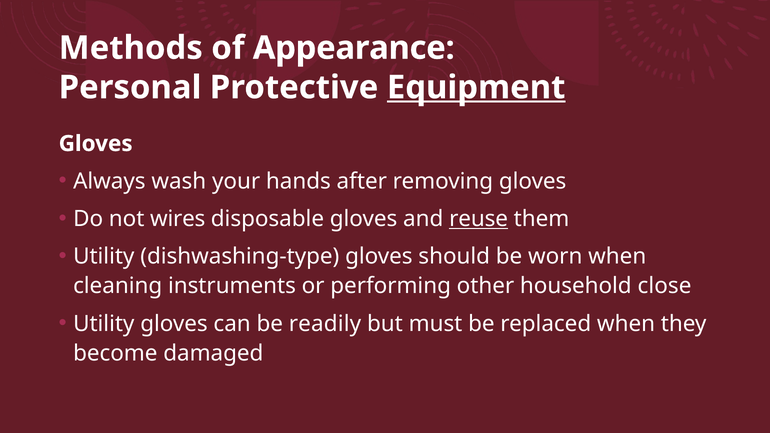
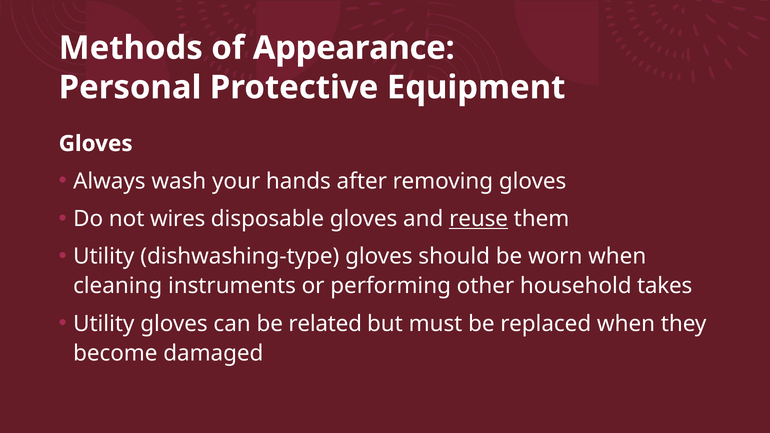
Equipment underline: present -> none
close: close -> takes
readily: readily -> related
